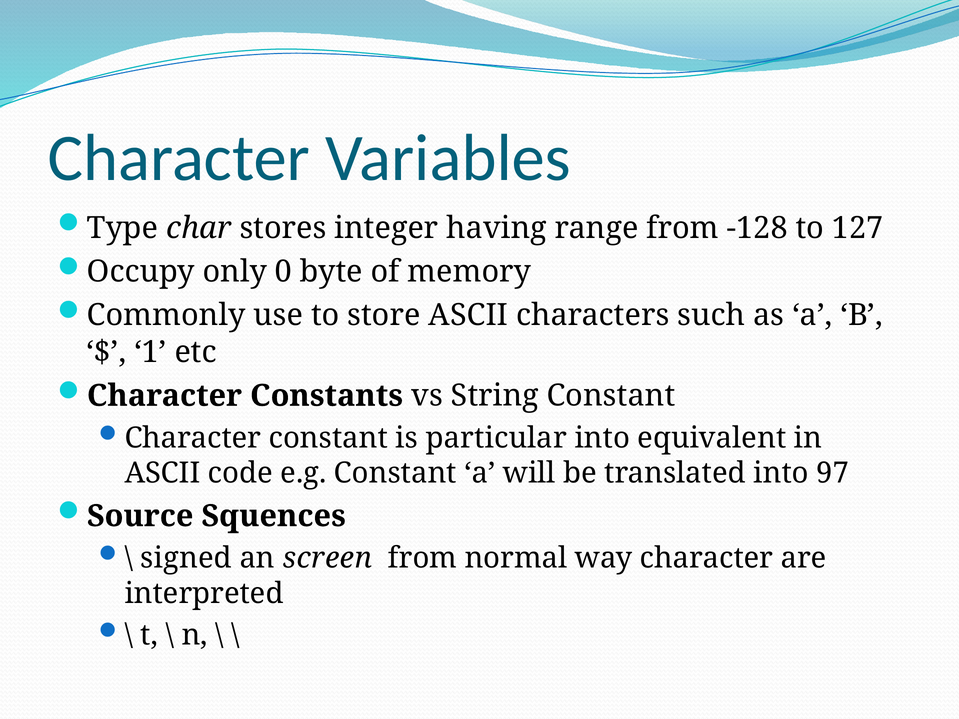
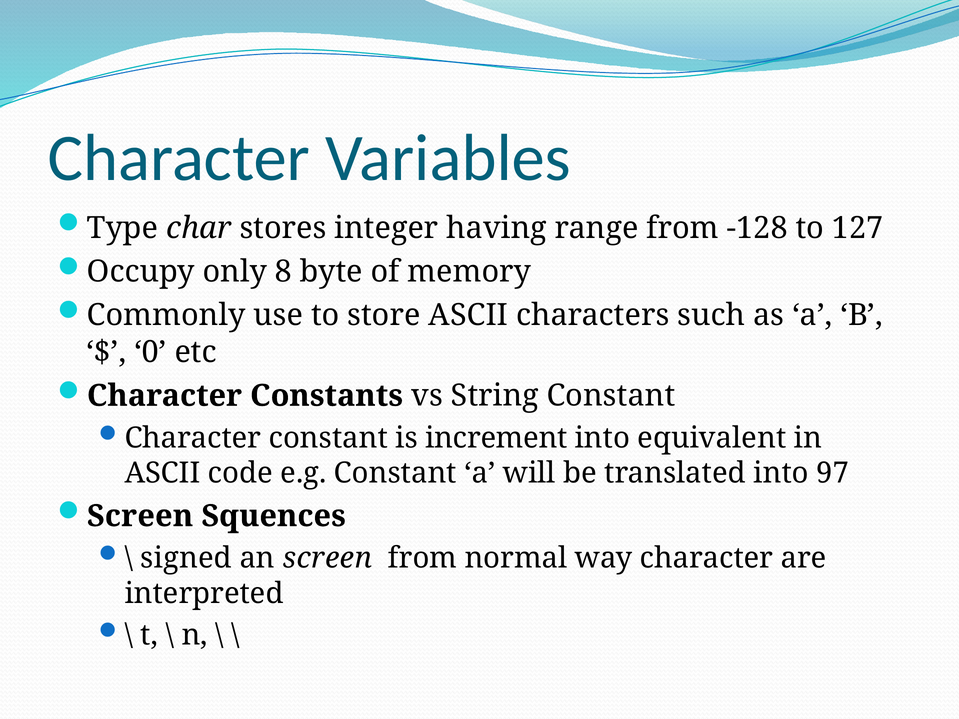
0: 0 -> 8
1: 1 -> 0
particular: particular -> increment
Source at (140, 516): Source -> Screen
